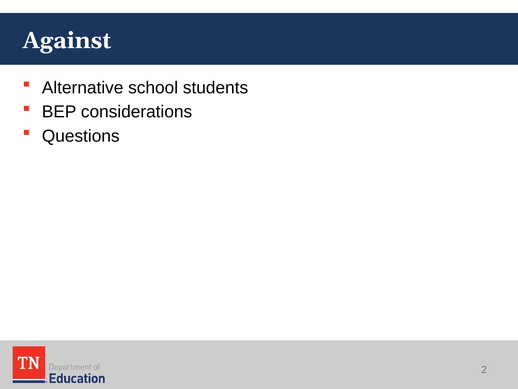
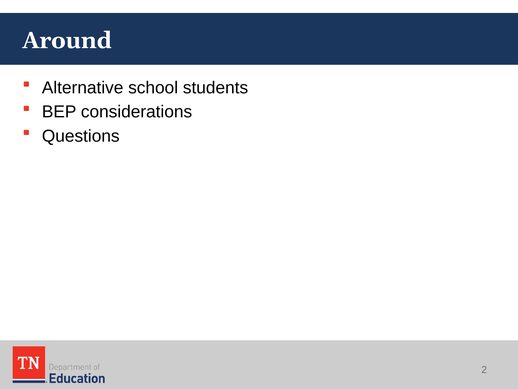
Against: Against -> Around
